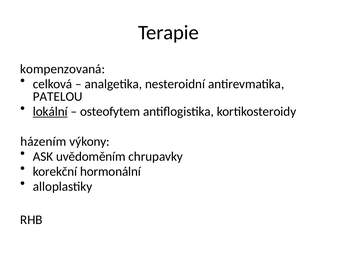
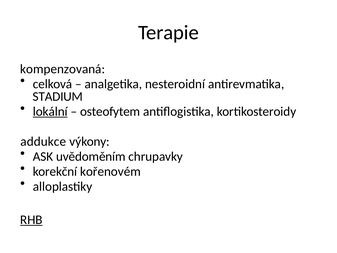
PATELOU: PATELOU -> STADIUM
házením: házením -> addukce
hormonální: hormonální -> kořenovém
RHB underline: none -> present
